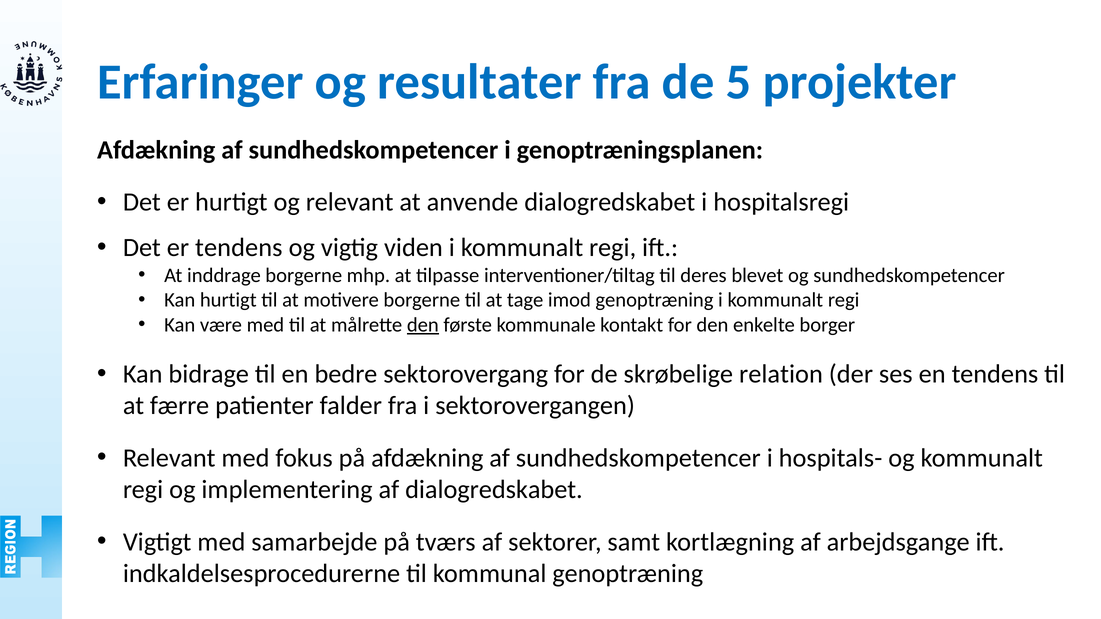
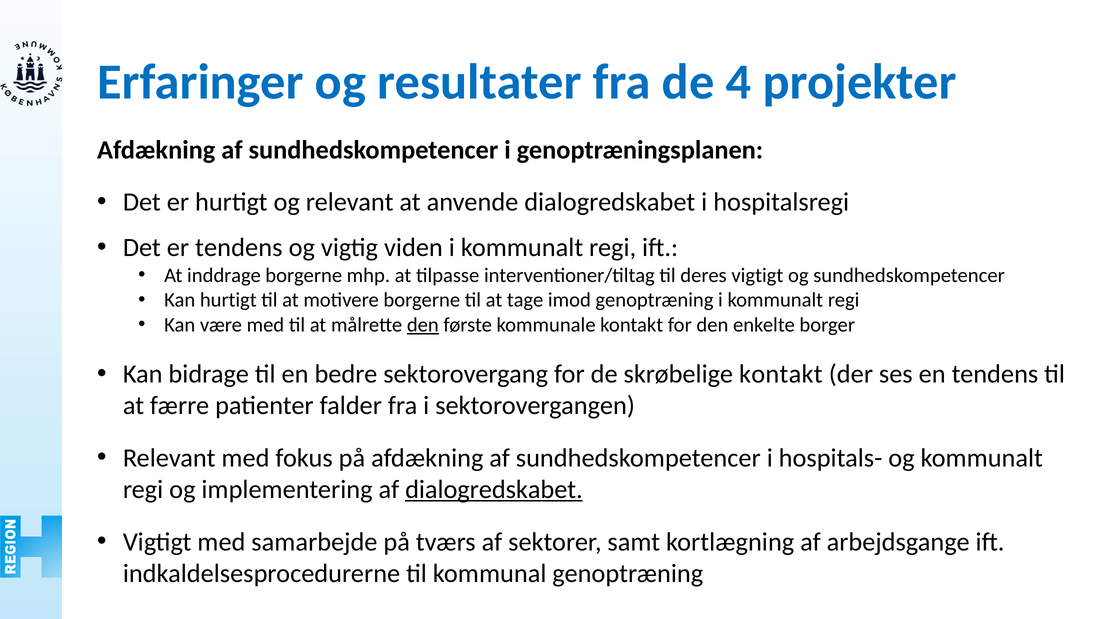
5: 5 -> 4
deres blevet: blevet -> vigtigt
skrøbelige relation: relation -> kontakt
dialogredskabet at (494, 490) underline: none -> present
